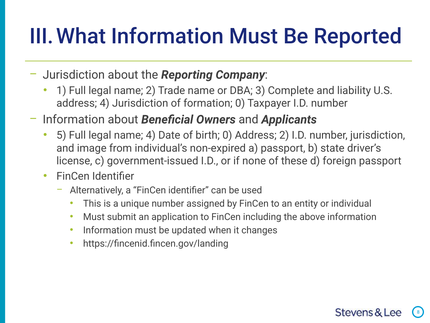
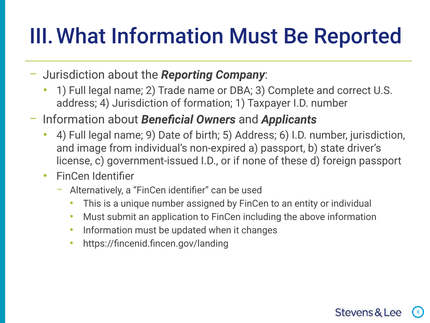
liability: liability -> correct
formation 0: 0 -> 1
5 at (61, 135): 5 -> 4
name 4: 4 -> 9
birth 0: 0 -> 5
Address 2: 2 -> 6
